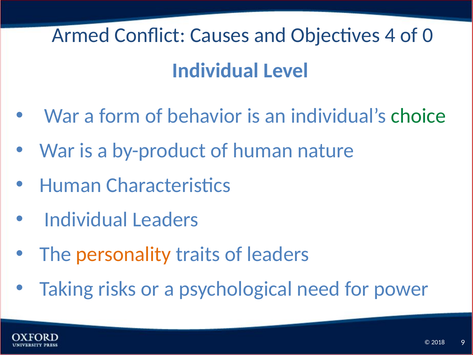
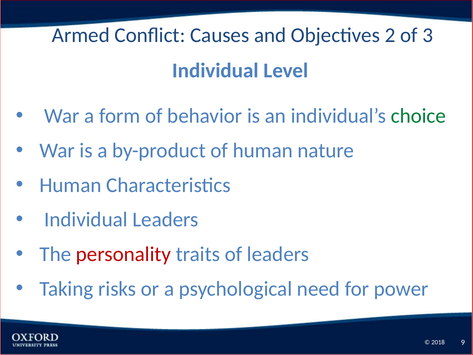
4: 4 -> 2
0: 0 -> 3
personality colour: orange -> red
